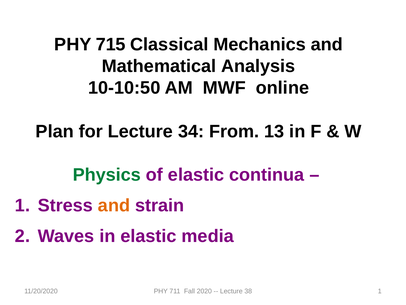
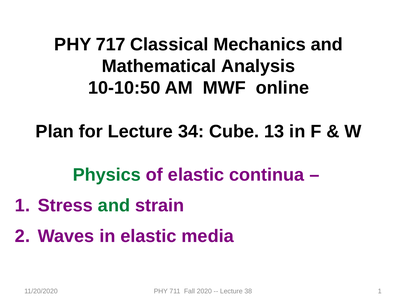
715: 715 -> 717
From: From -> Cube
and at (114, 205) colour: orange -> green
